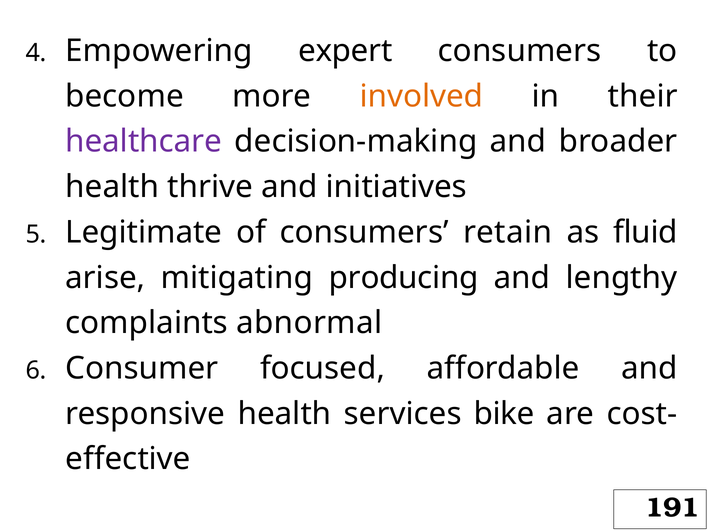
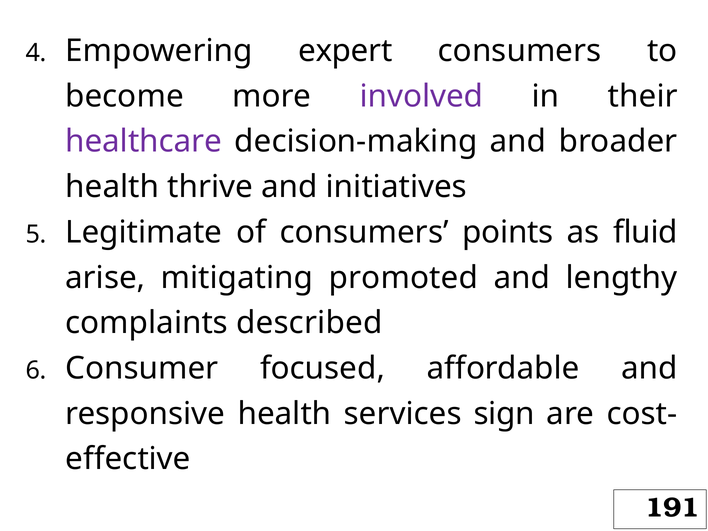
involved colour: orange -> purple
retain: retain -> points
producing: producing -> promoted
abnormal: abnormal -> described
bike: bike -> sign
